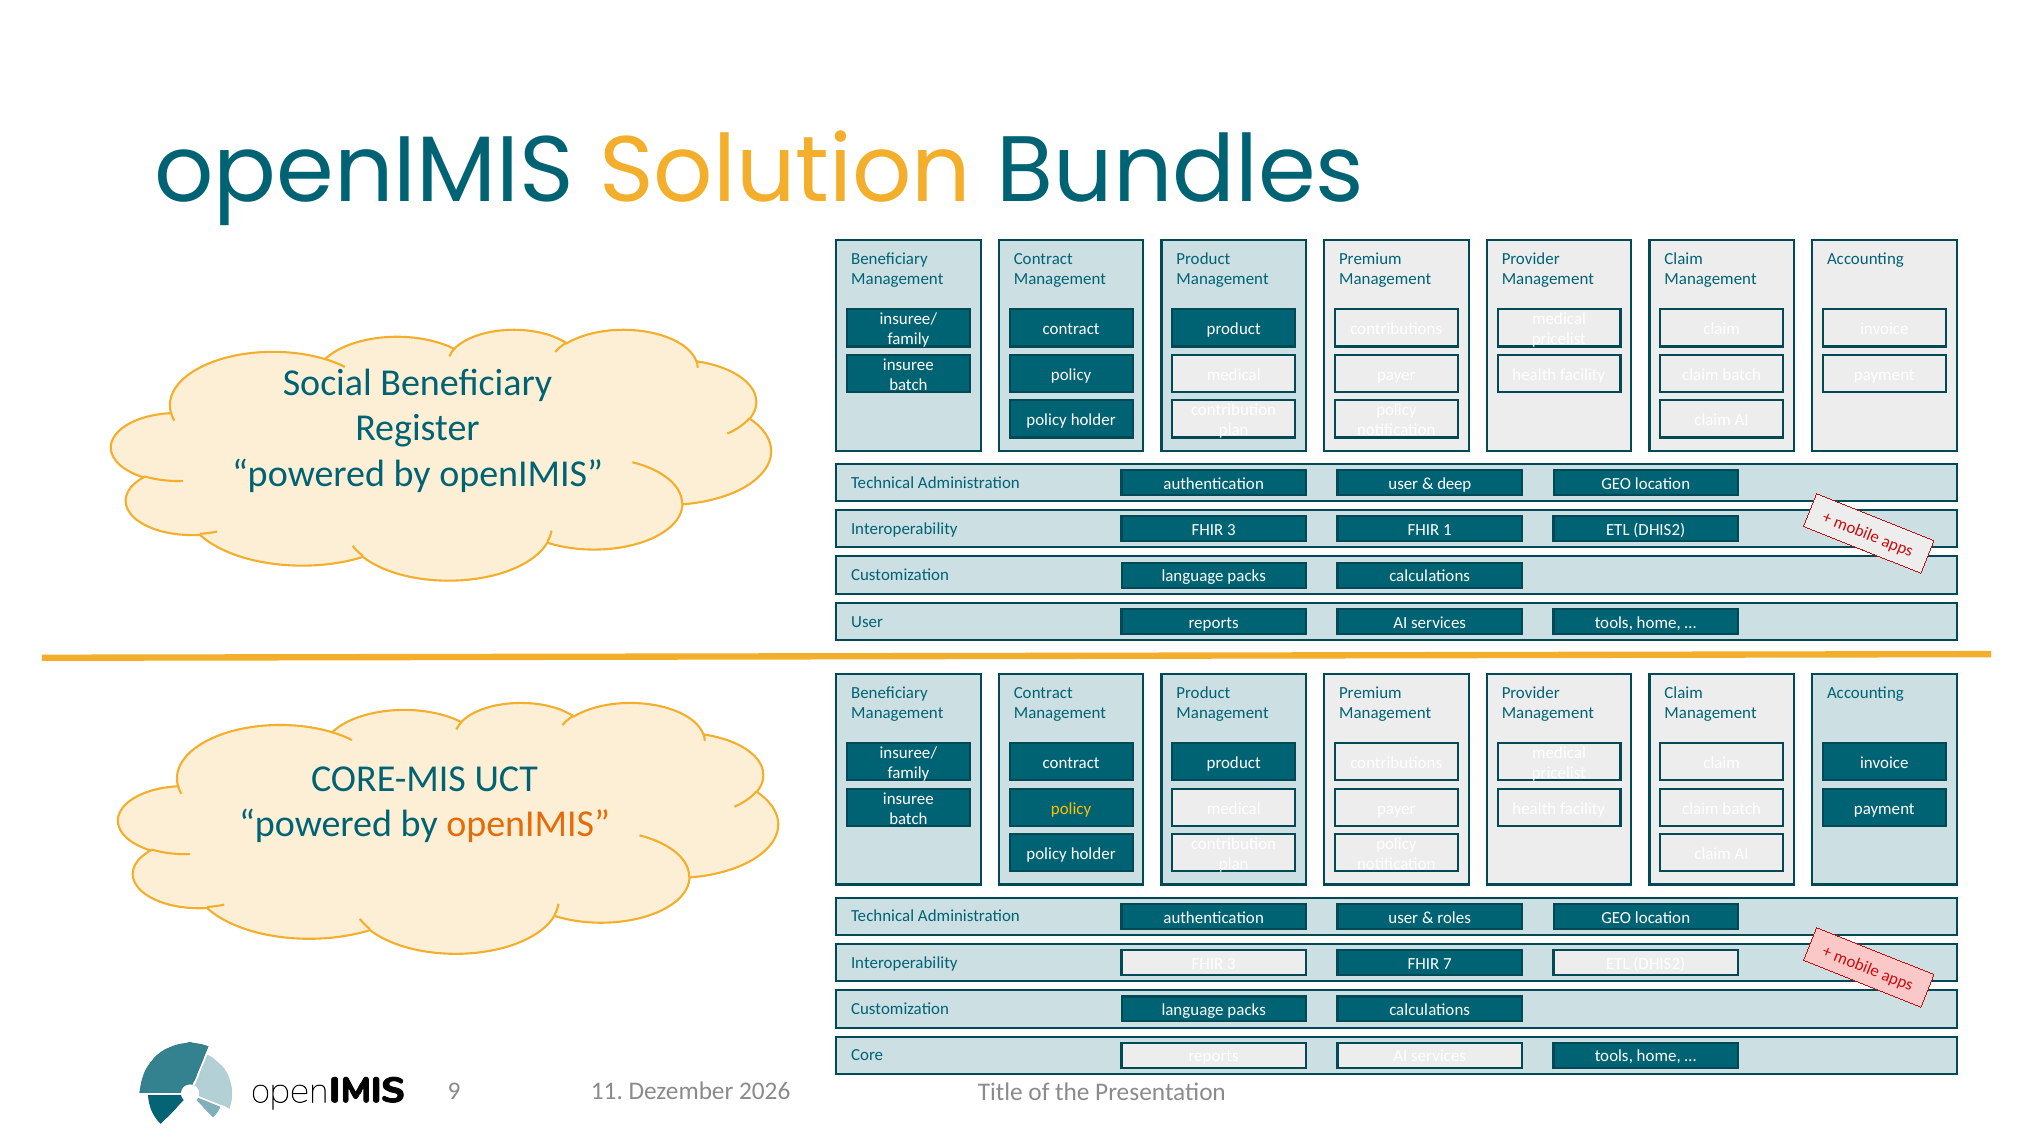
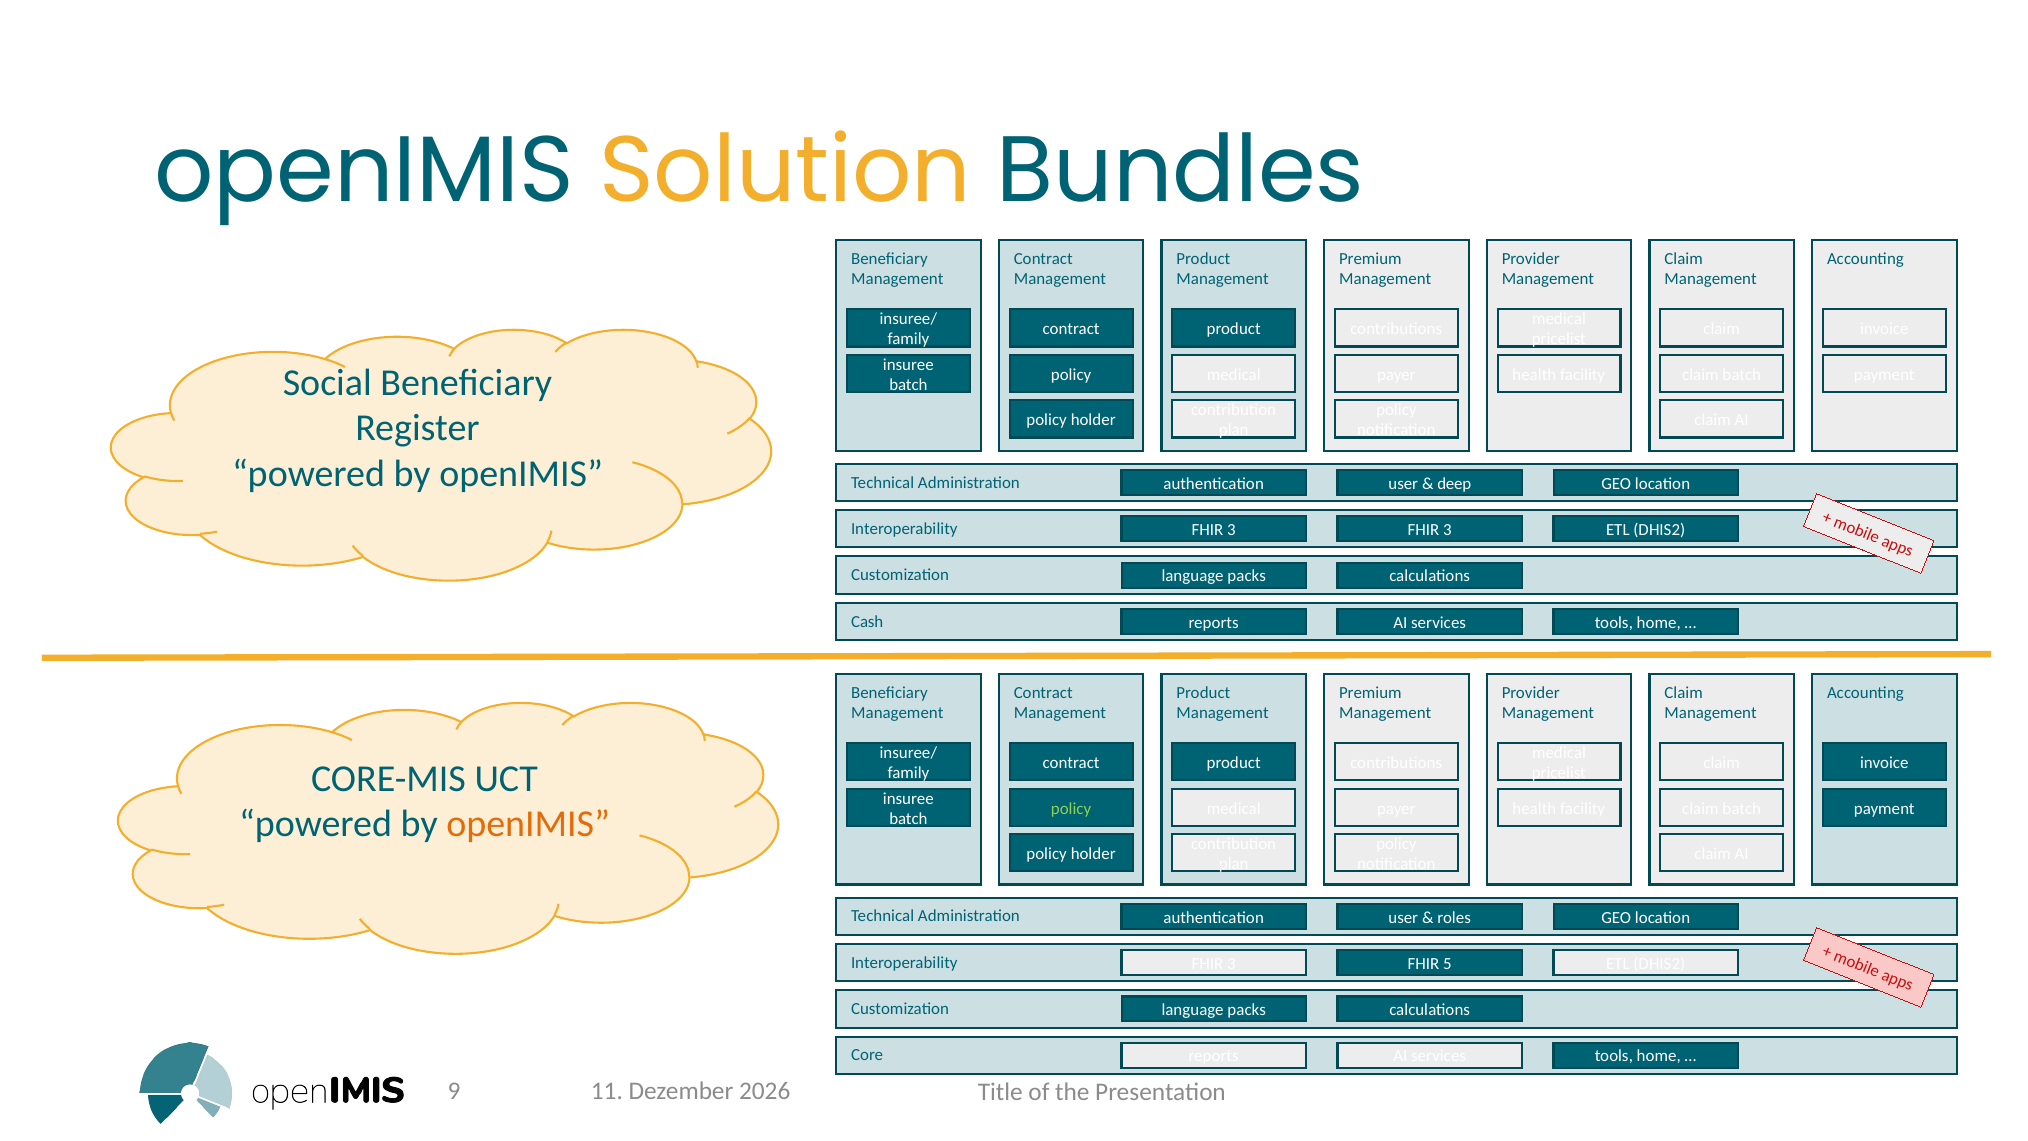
3 FHIR 1: 1 -> 3
User at (867, 621): User -> Cash
policy at (1071, 809) colour: yellow -> light green
7: 7 -> 5
